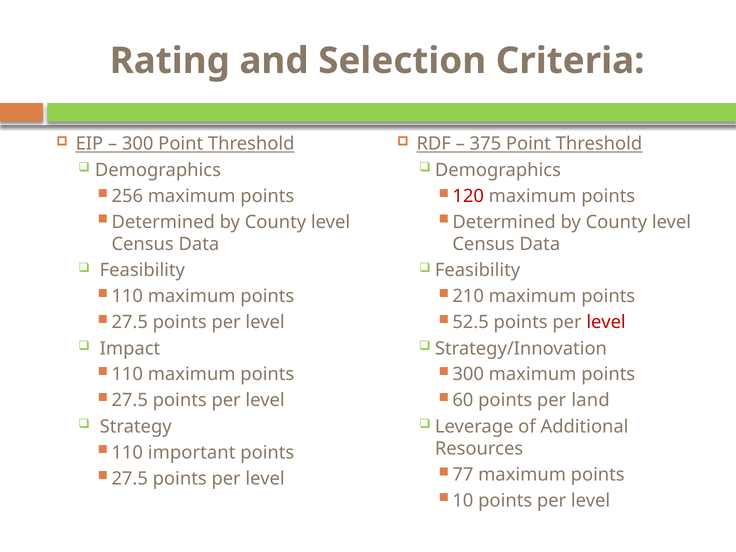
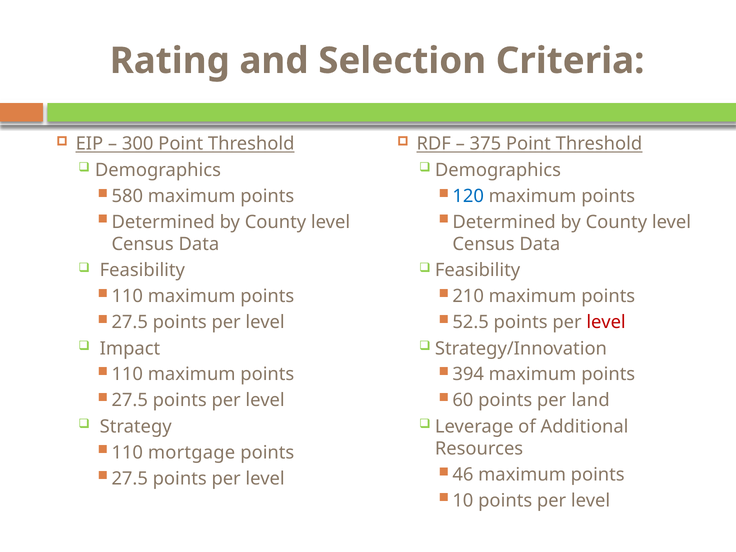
256: 256 -> 580
120 colour: red -> blue
300 at (468, 374): 300 -> 394
important: important -> mortgage
77: 77 -> 46
